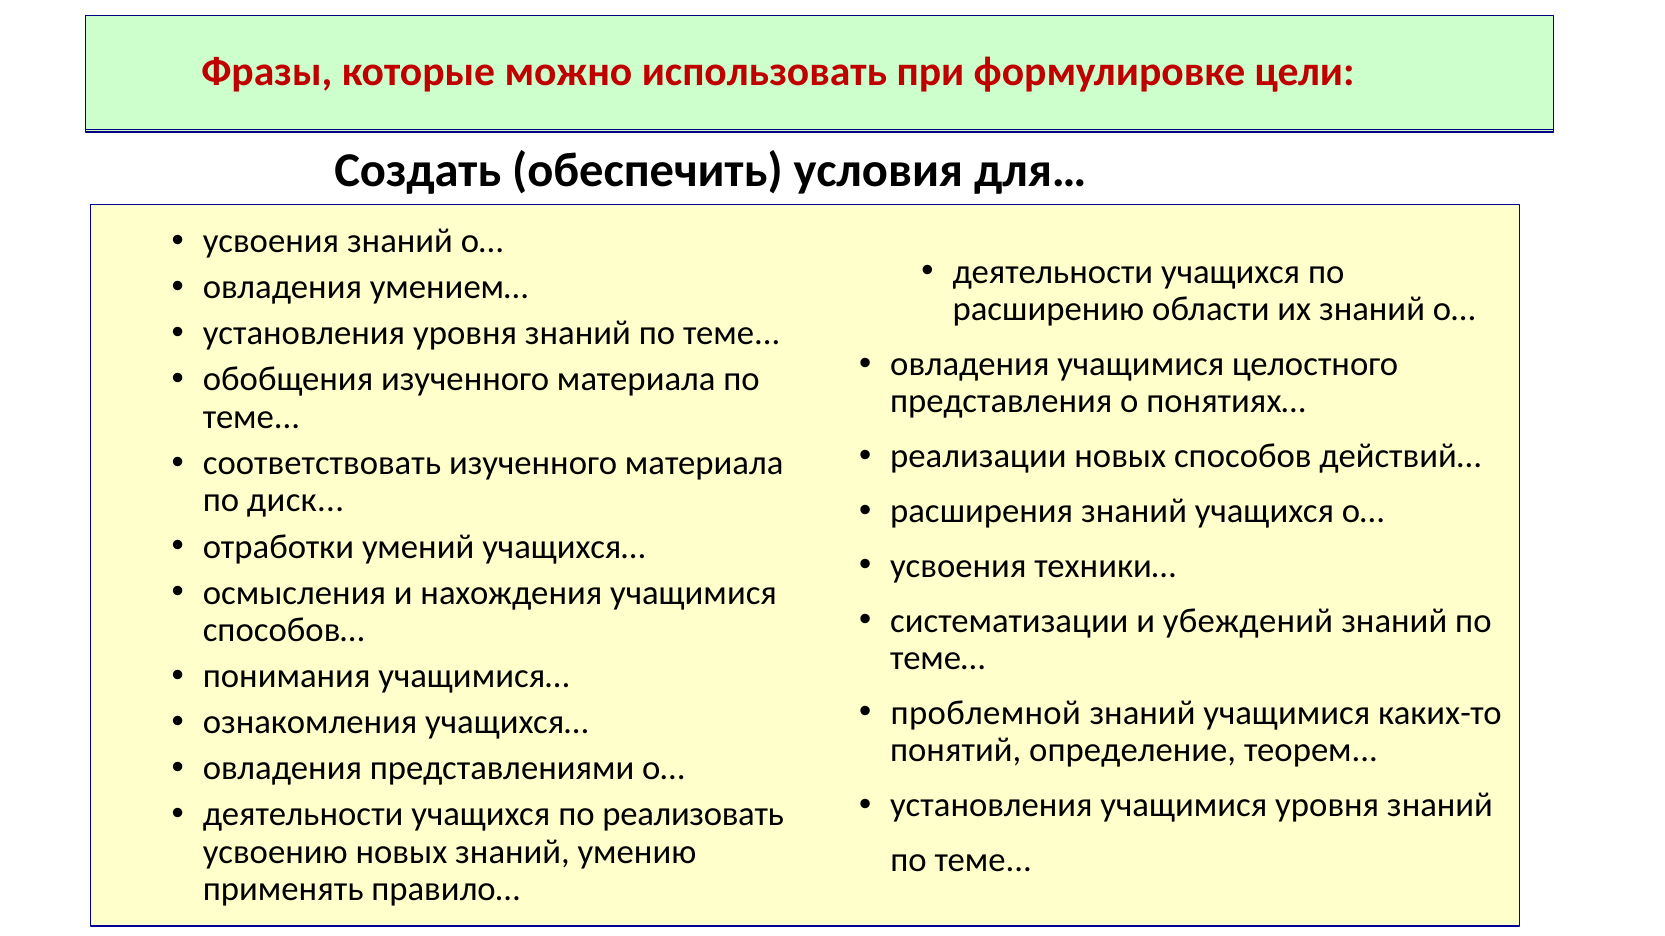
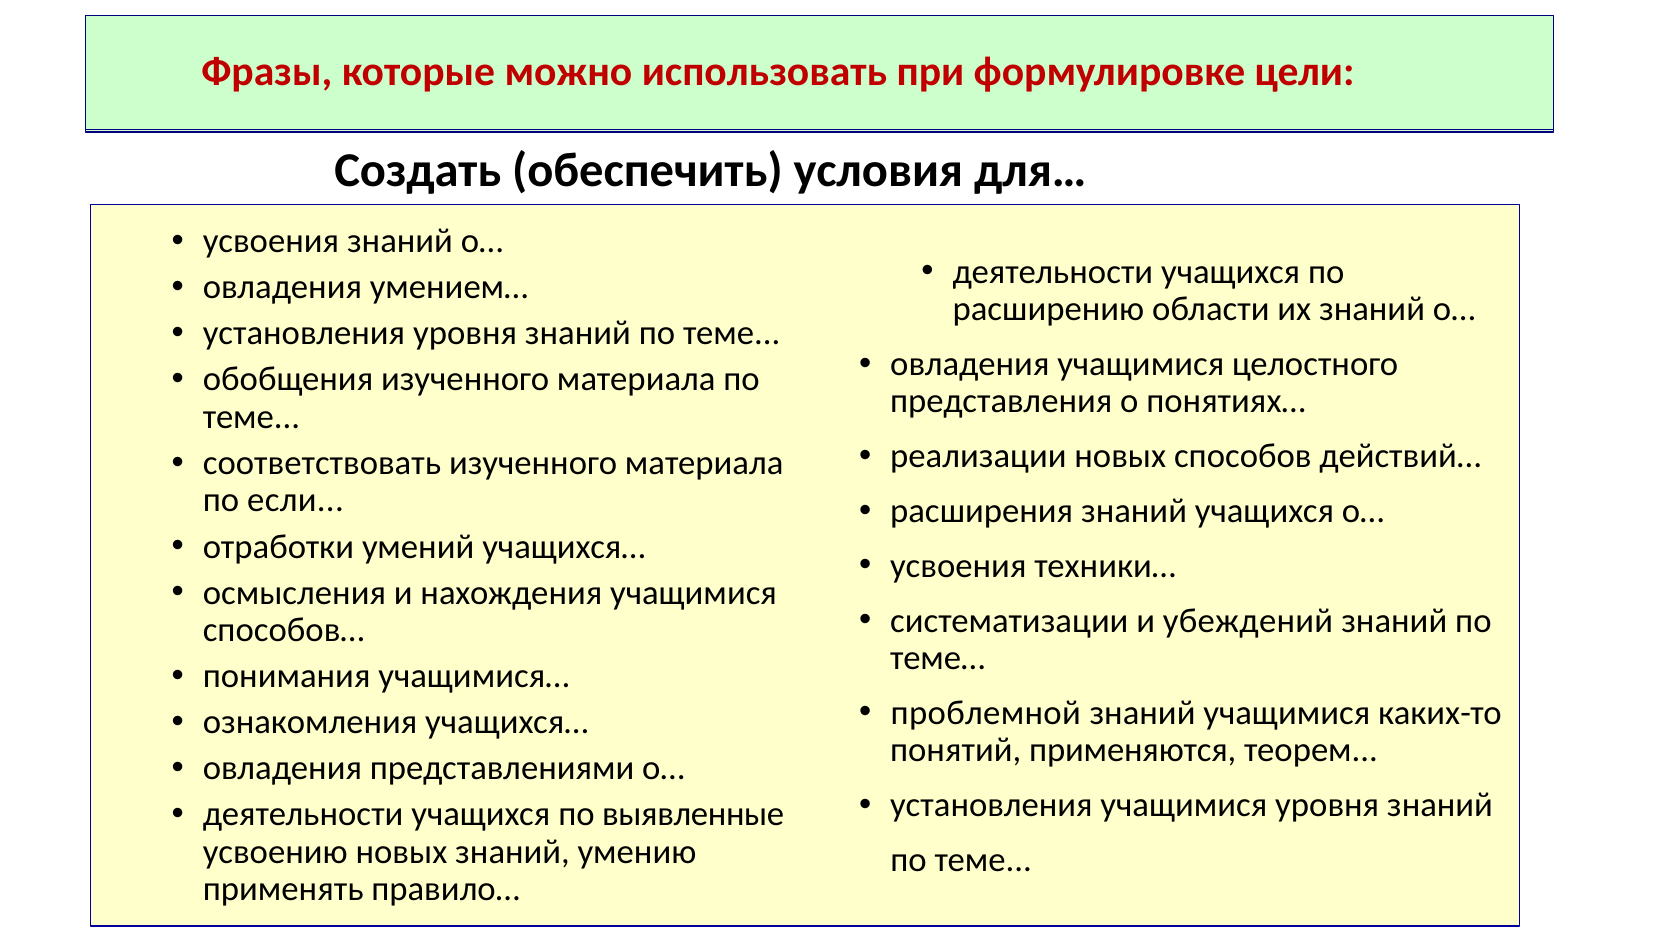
диск: диск -> если
определение: определение -> применяются
реализовать: реализовать -> выявленные
